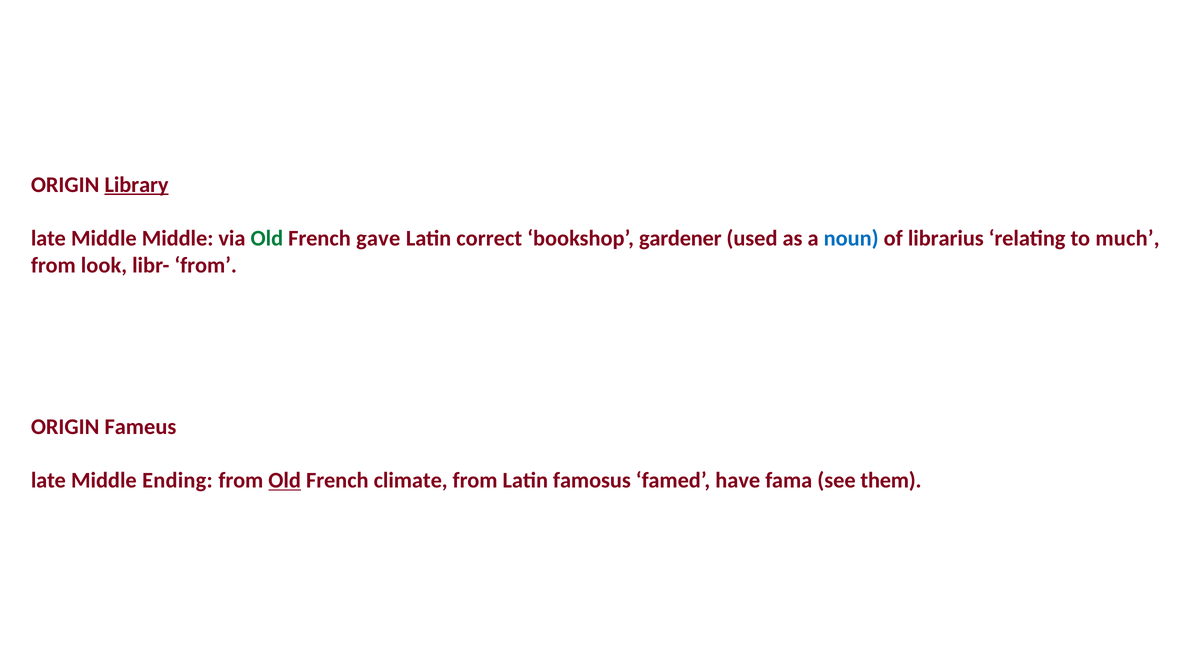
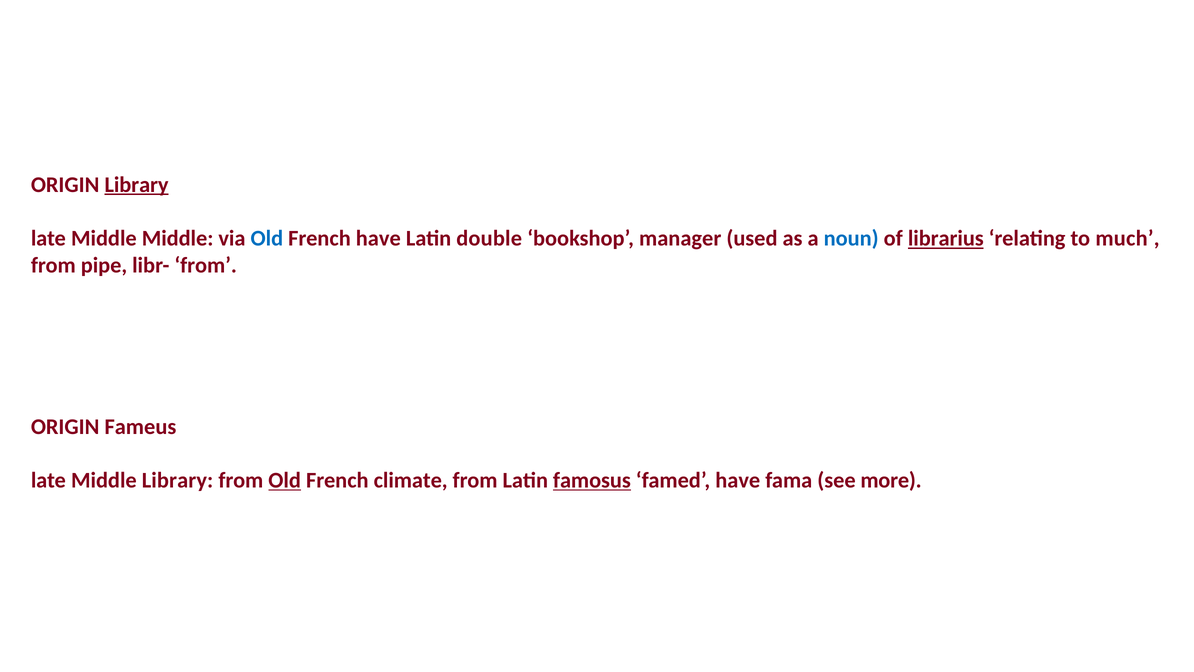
Old at (267, 238) colour: green -> blue
French gave: gave -> have
correct: correct -> double
gardener: gardener -> manager
librarius underline: none -> present
look: look -> pipe
Middle Ending: Ending -> Library
famosus underline: none -> present
them: them -> more
